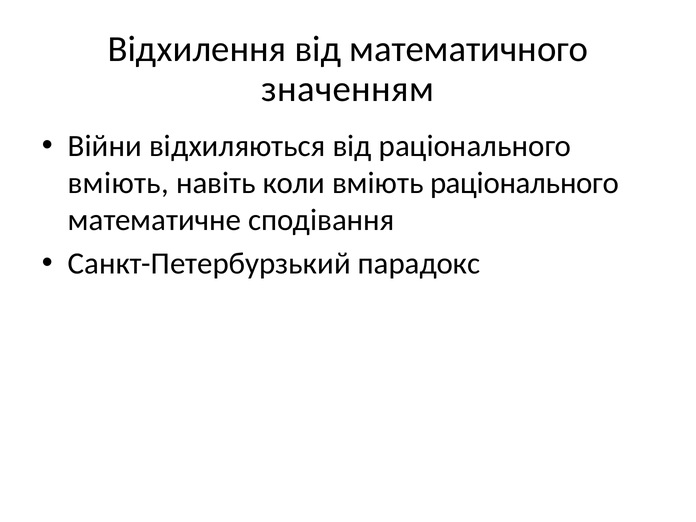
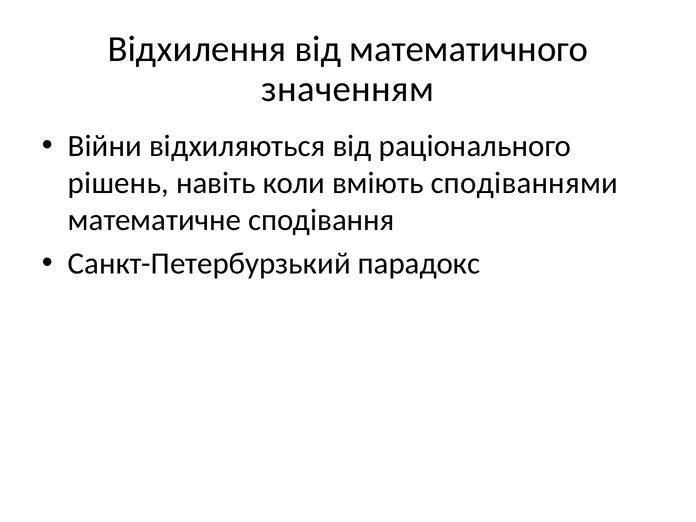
вміють at (118, 183): вміють -> рішень
вміють раціонального: раціонального -> сподіваннями
